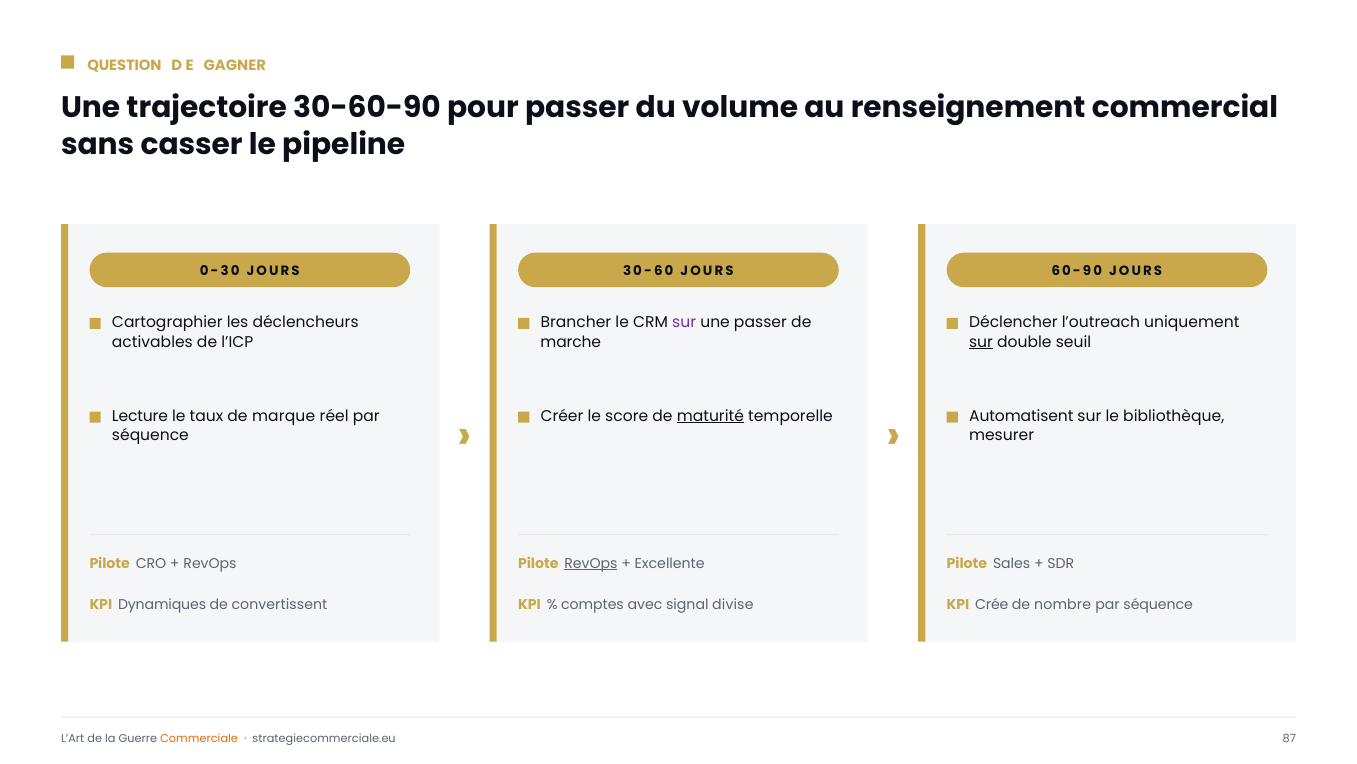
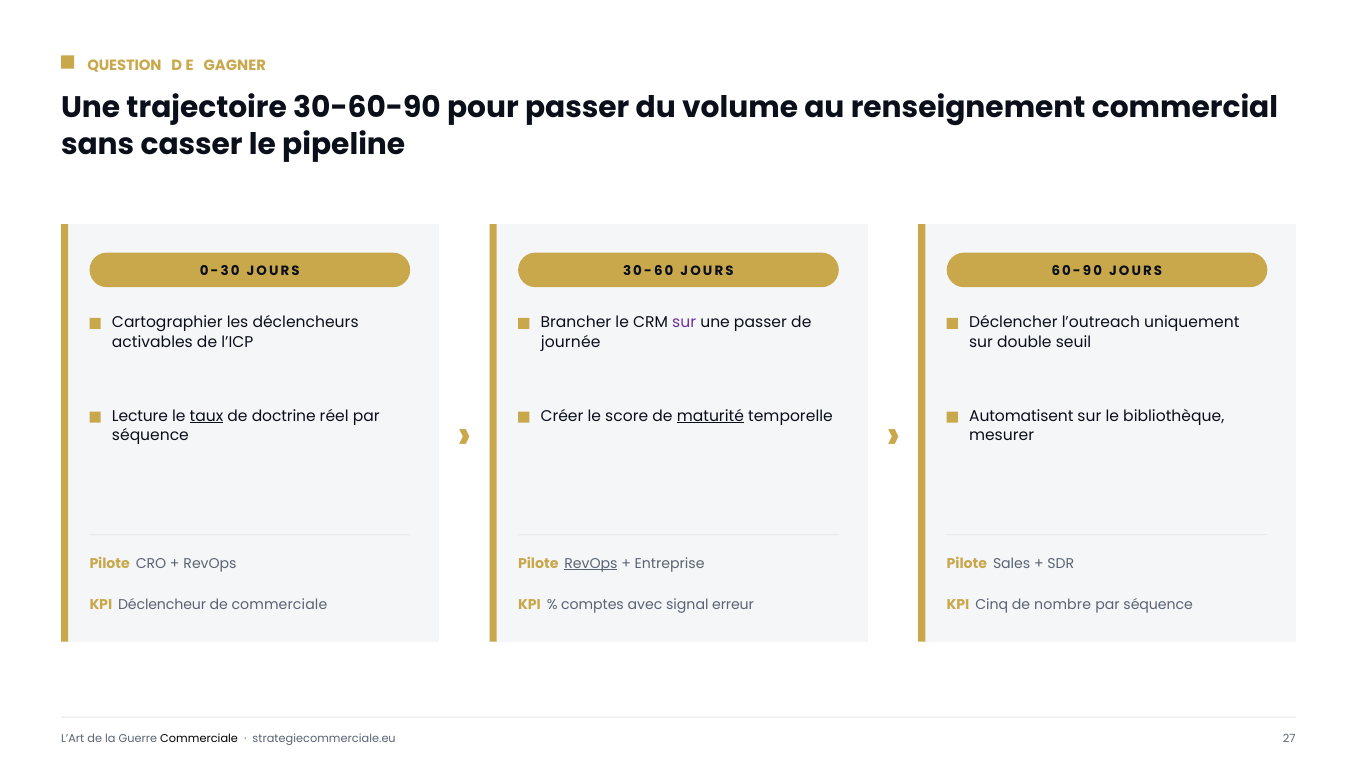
marche: marche -> journée
sur at (981, 342) underline: present -> none
taux underline: none -> present
marque: marque -> doctrine
Excellente: Excellente -> Entreprise
Dynamiques: Dynamiques -> Déclencheur
de convertissent: convertissent -> commerciale
divise: divise -> erreur
Crée: Crée -> Cinq
Commerciale at (199, 738) colour: orange -> black
87: 87 -> 27
